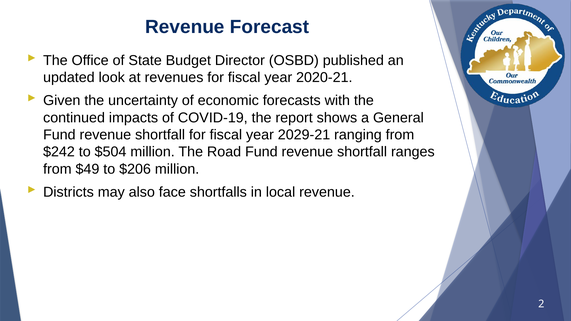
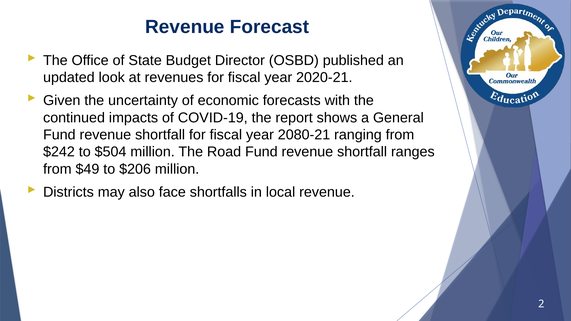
2029-21: 2029-21 -> 2080-21
